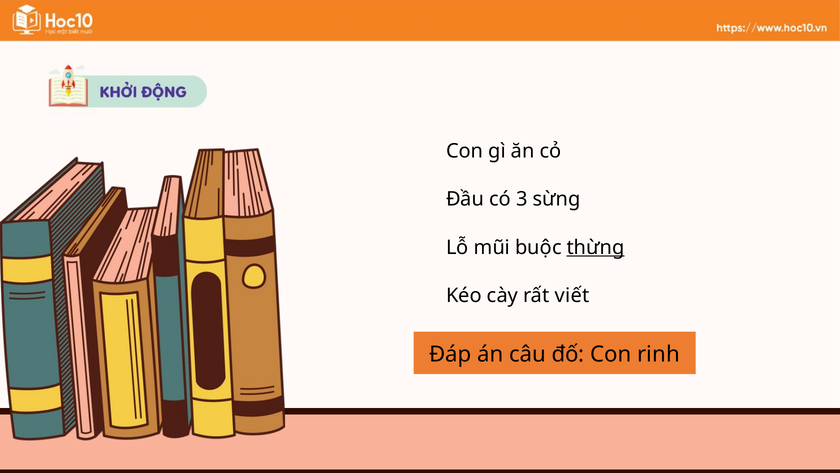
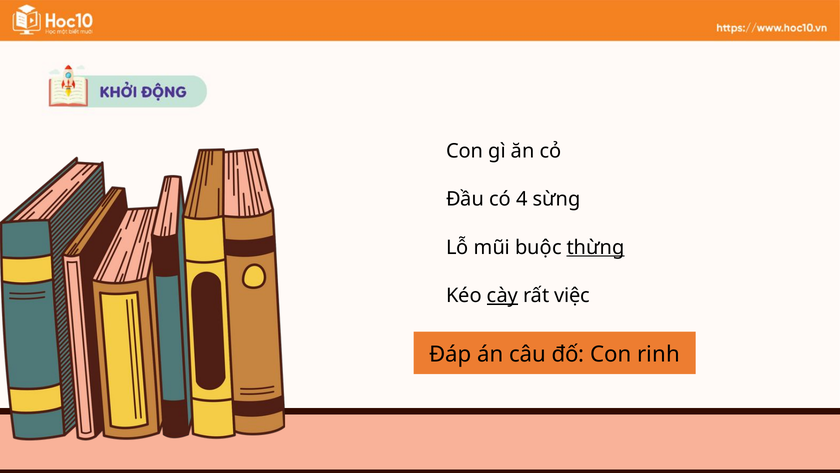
3: 3 -> 4
cày underline: none -> present
viết: viết -> việc
